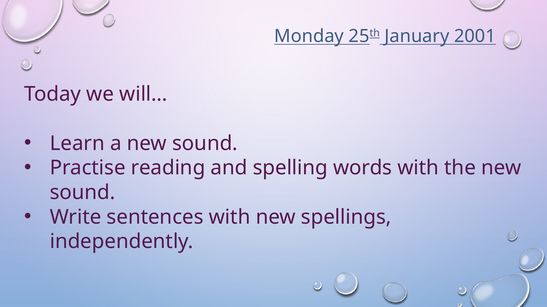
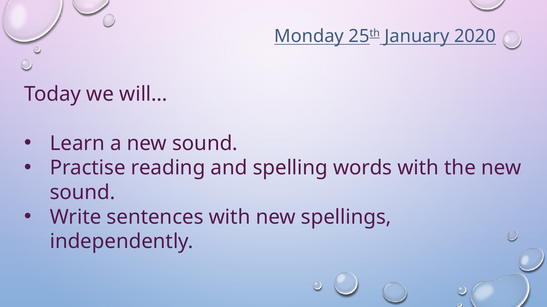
2001: 2001 -> 2020
